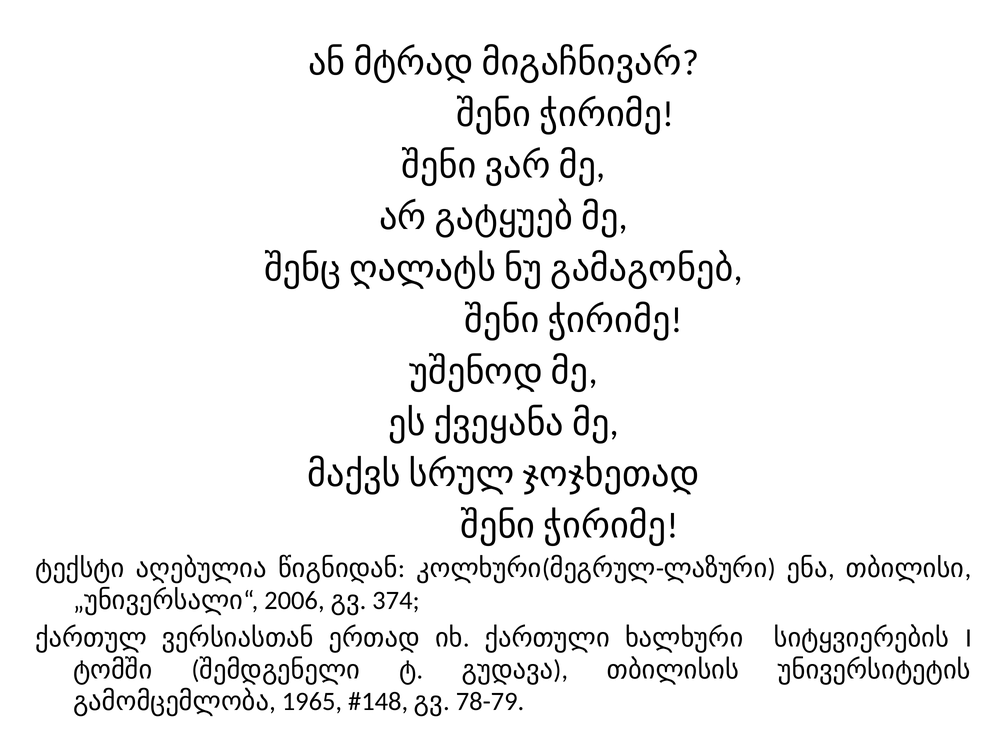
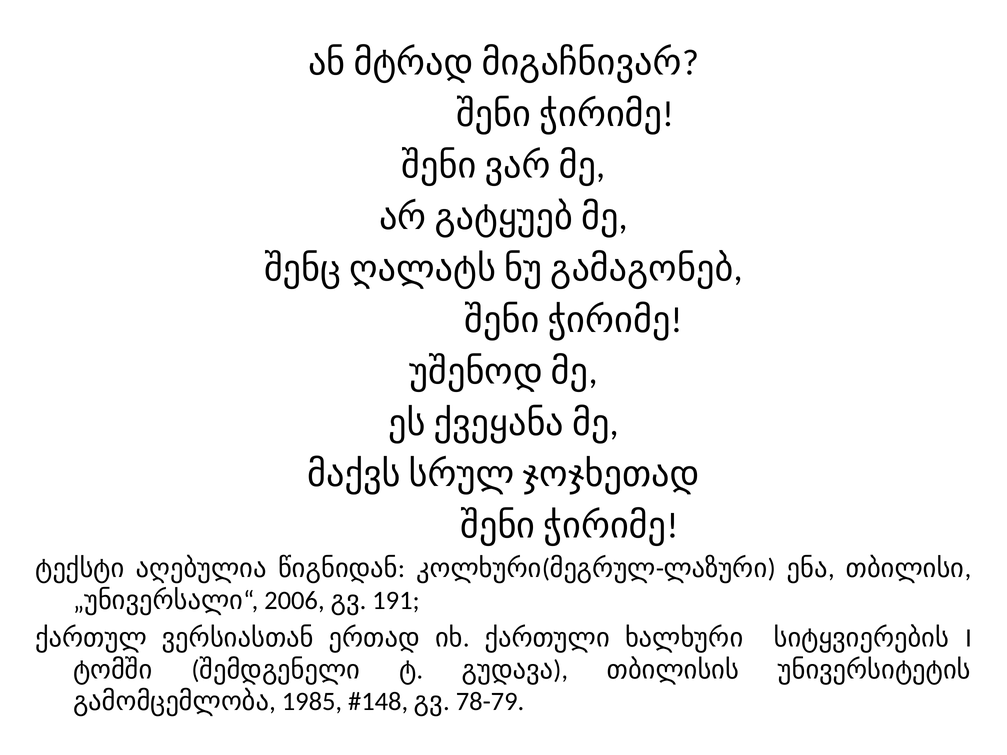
374: 374 -> 191
1965: 1965 -> 1985
